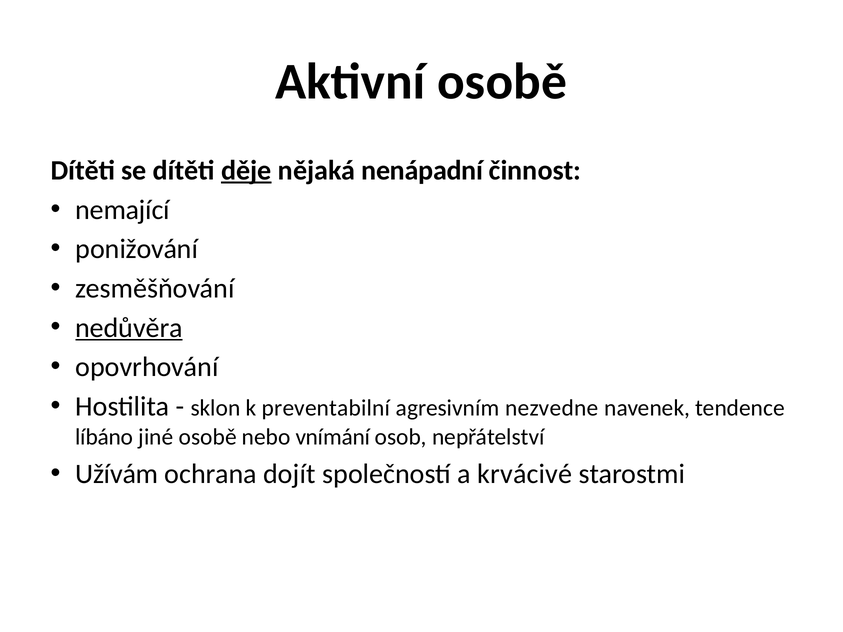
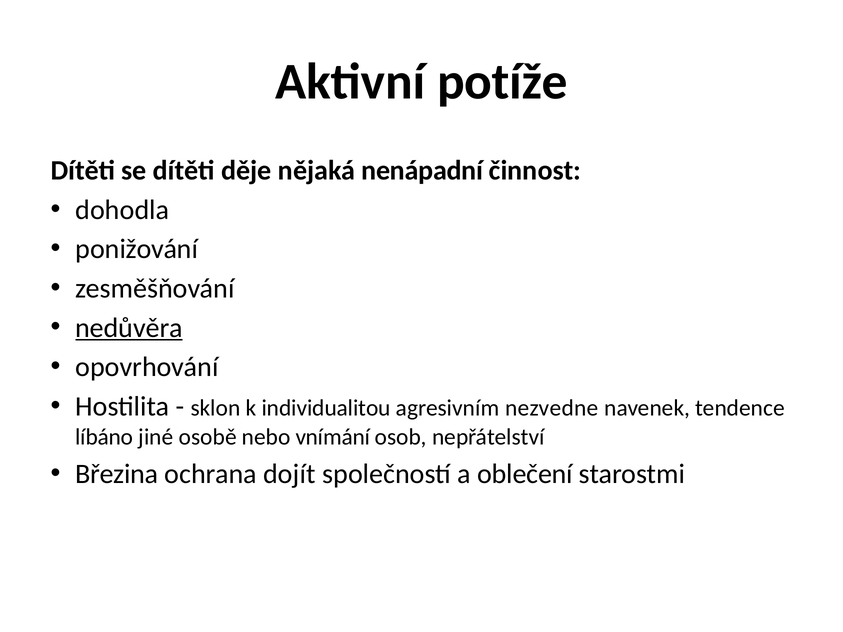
Aktivní osobě: osobě -> potíže
děje underline: present -> none
nemající: nemající -> dohodla
preventabilní: preventabilní -> individualitou
Užívám: Užívám -> Březina
krvácivé: krvácivé -> oblečení
